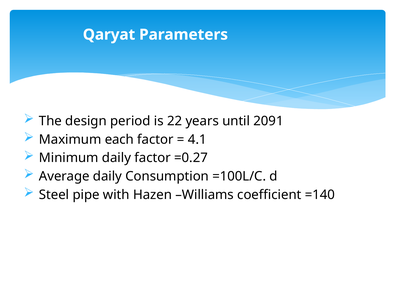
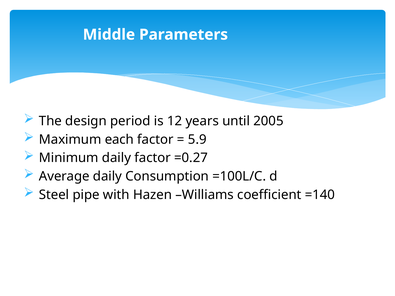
Qaryat: Qaryat -> Middle
22: 22 -> 12
2091: 2091 -> 2005
4.1: 4.1 -> 5.9
